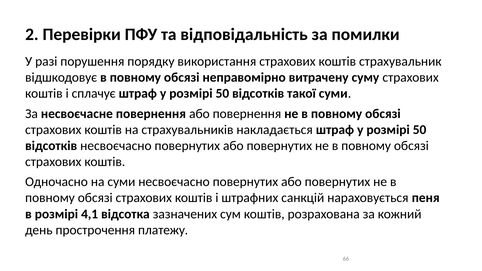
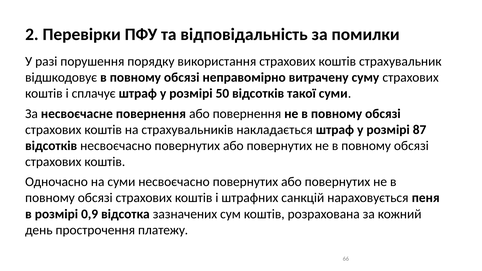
50 at (420, 130): 50 -> 87
4,1: 4,1 -> 0,9
